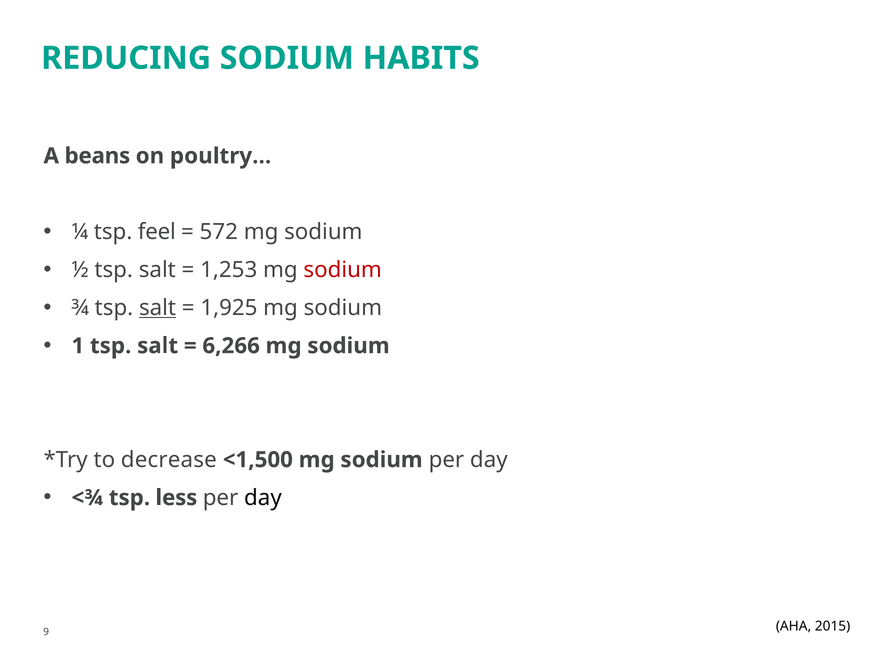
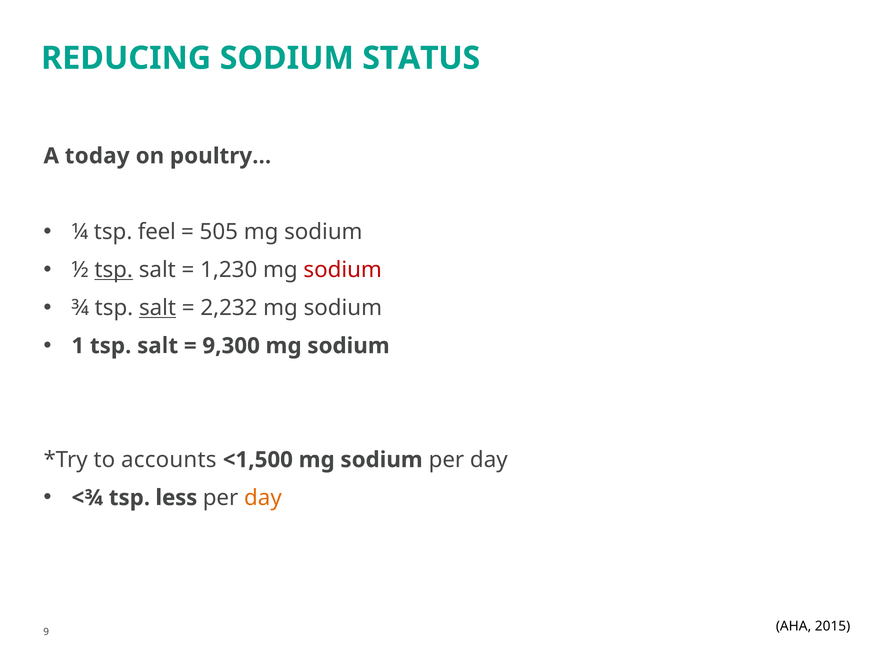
HABITS: HABITS -> STATUS
beans: beans -> today
572: 572 -> 505
tsp at (114, 270) underline: none -> present
1,253: 1,253 -> 1,230
1,925: 1,925 -> 2,232
6,266: 6,266 -> 9,300
decrease: decrease -> accounts
day at (263, 498) colour: black -> orange
